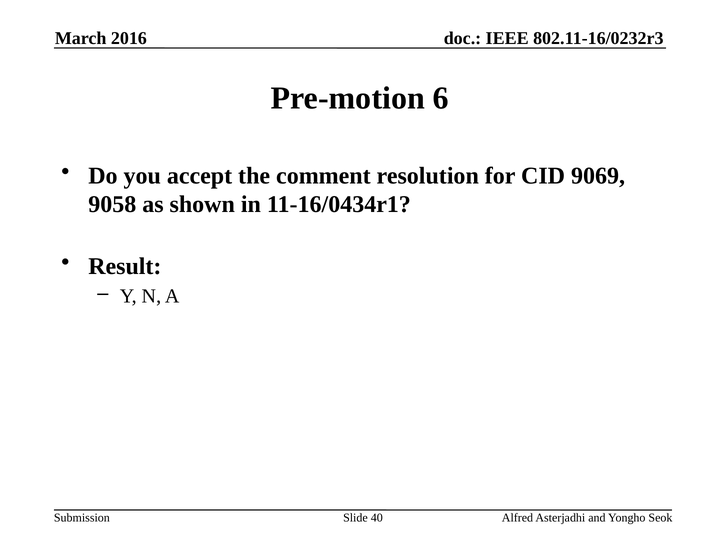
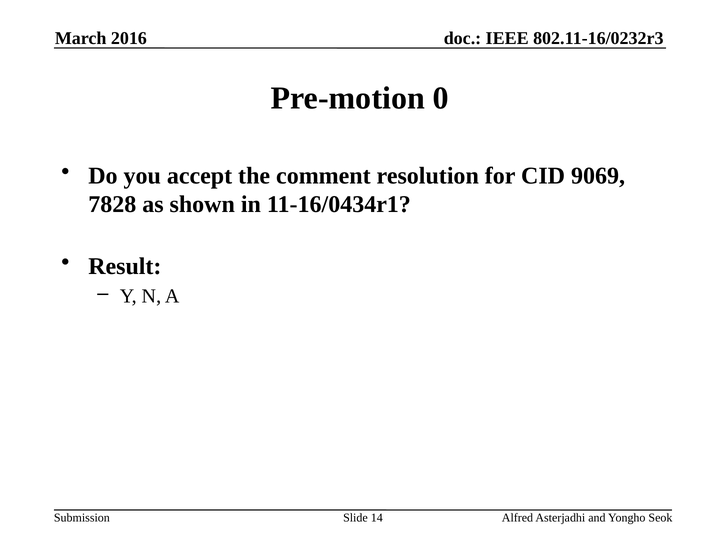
6: 6 -> 0
9058: 9058 -> 7828
40: 40 -> 14
